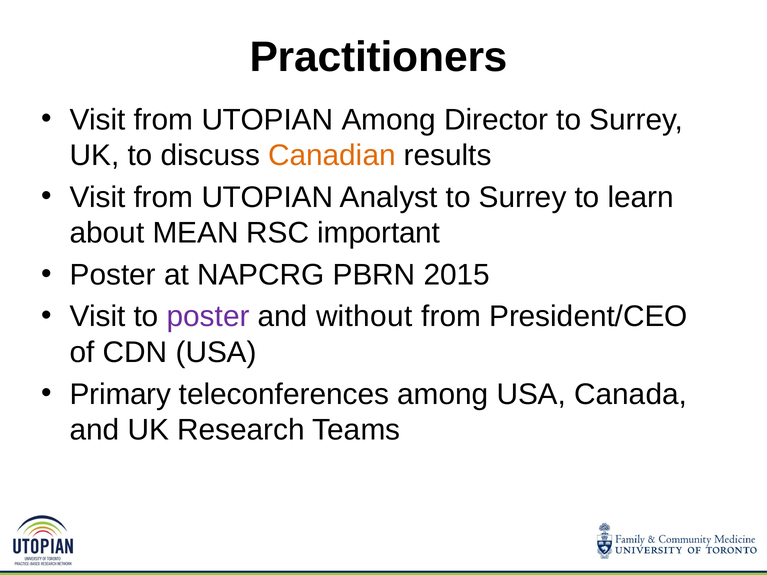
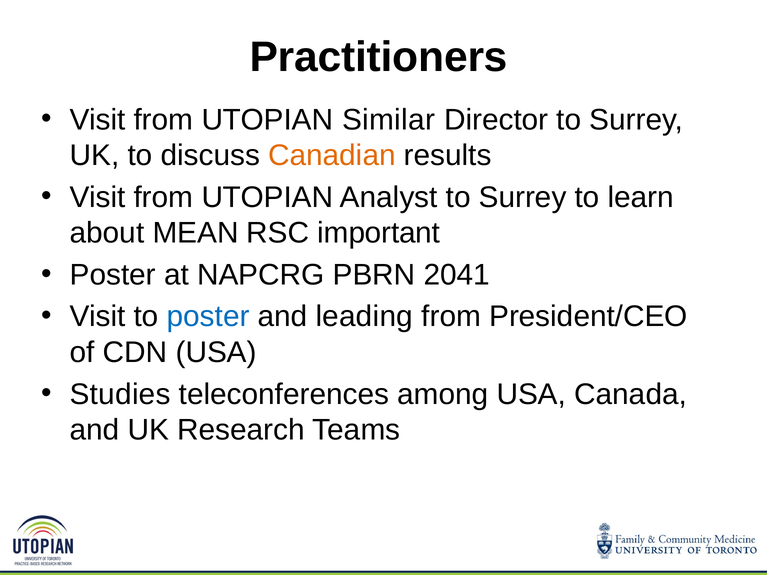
UTOPIAN Among: Among -> Similar
2015: 2015 -> 2041
poster at (208, 317) colour: purple -> blue
without: without -> leading
Primary: Primary -> Studies
